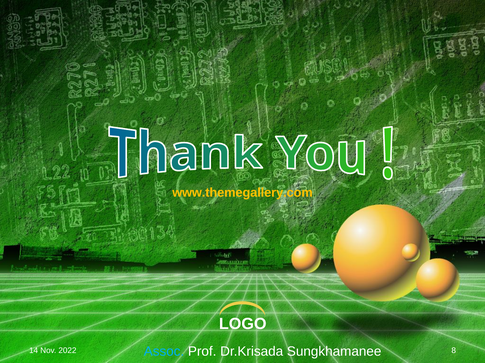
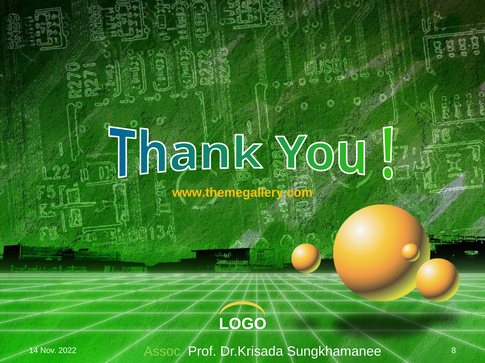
Assoc colour: light blue -> light green
